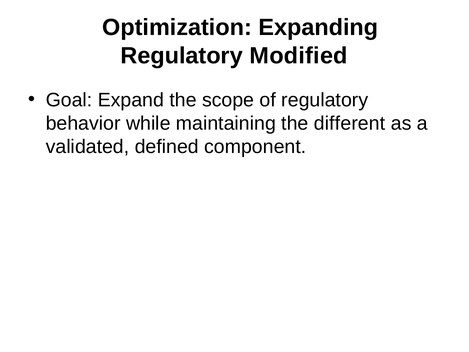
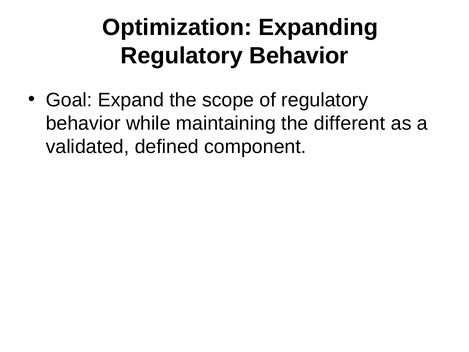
Modified at (299, 56): Modified -> Behavior
